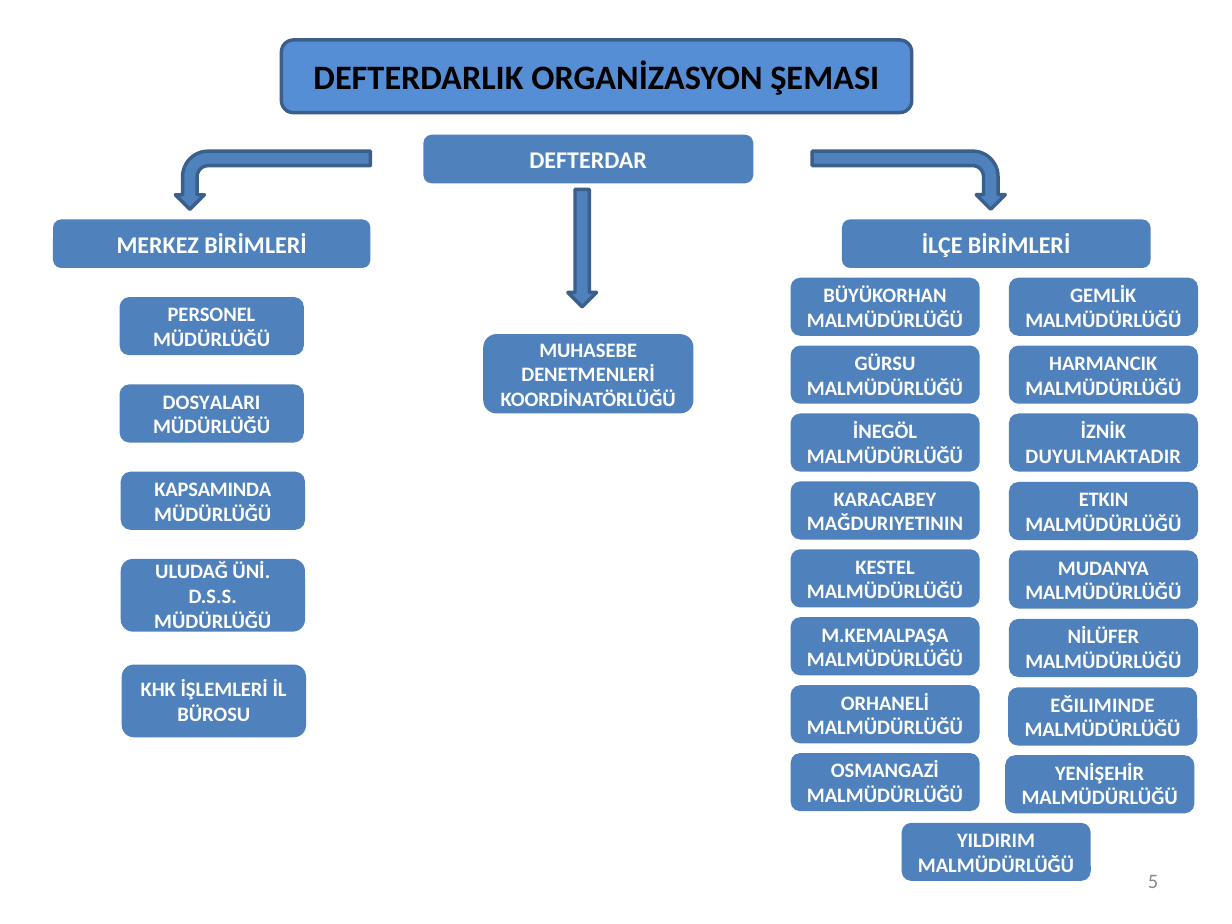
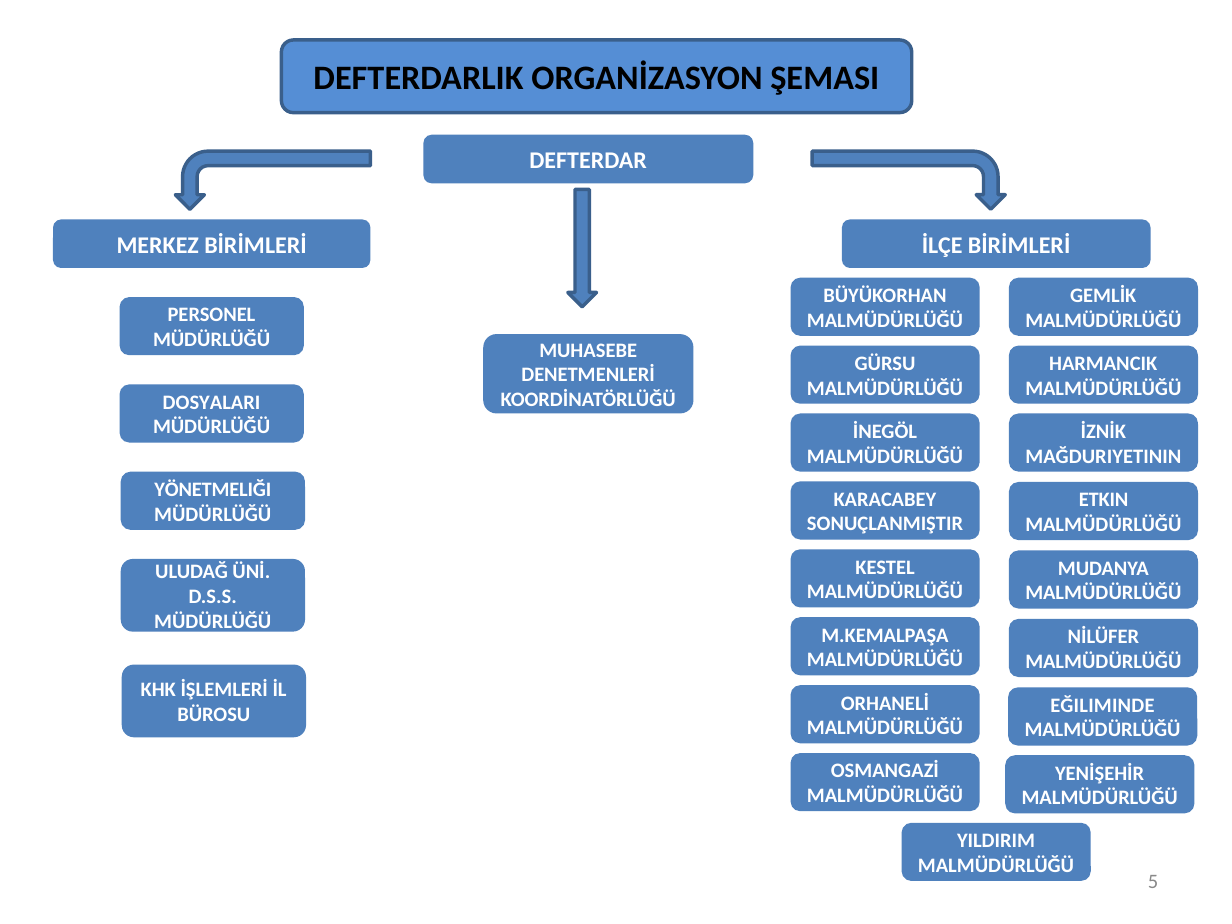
DUYULMAKTADIR: DUYULMAKTADIR -> MAĞDURIYETININ
KAPSAMINDA: KAPSAMINDA -> YÖNETMELIĞI
MAĞDURIYETININ: MAĞDURIYETININ -> SONUÇLANMIŞTIR
